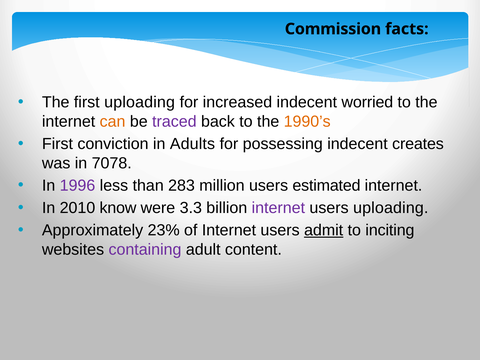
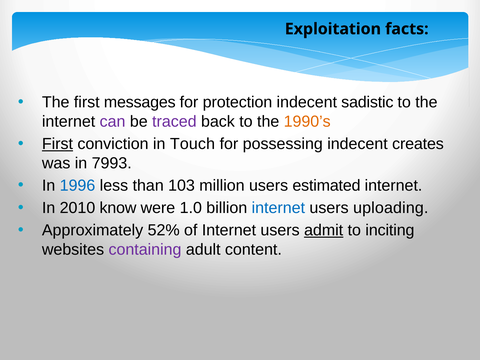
Commission: Commission -> Exploitation
first uploading: uploading -> messages
increased: increased -> protection
worried: worried -> sadistic
can colour: orange -> purple
First at (57, 144) underline: none -> present
Adults: Adults -> Touch
7078: 7078 -> 7993
1996 colour: purple -> blue
283: 283 -> 103
3.3: 3.3 -> 1.0
internet at (278, 208) colour: purple -> blue
23%: 23% -> 52%
